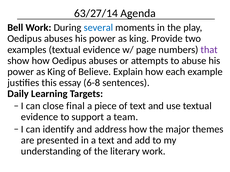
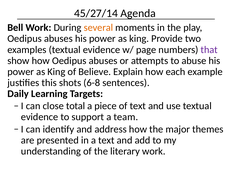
63/27/14: 63/27/14 -> 45/27/14
several colour: blue -> orange
essay: essay -> shots
final: final -> total
